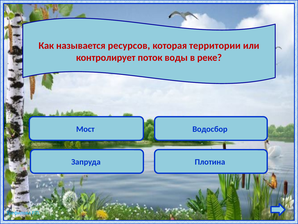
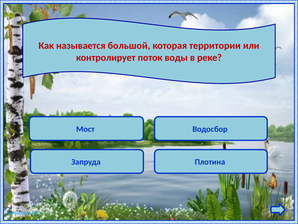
ресурсов: ресурсов -> большой
